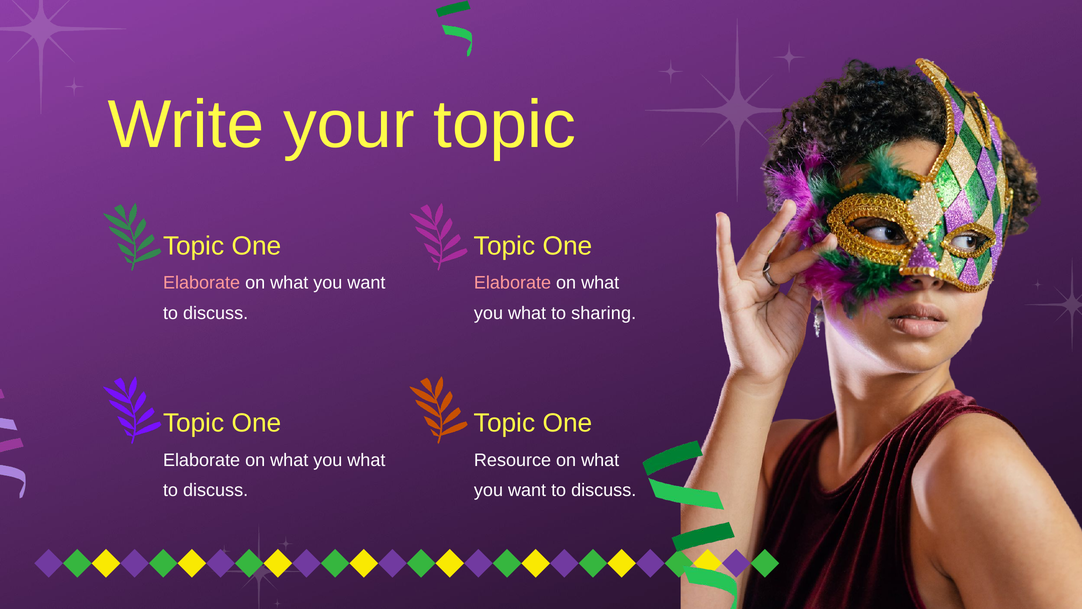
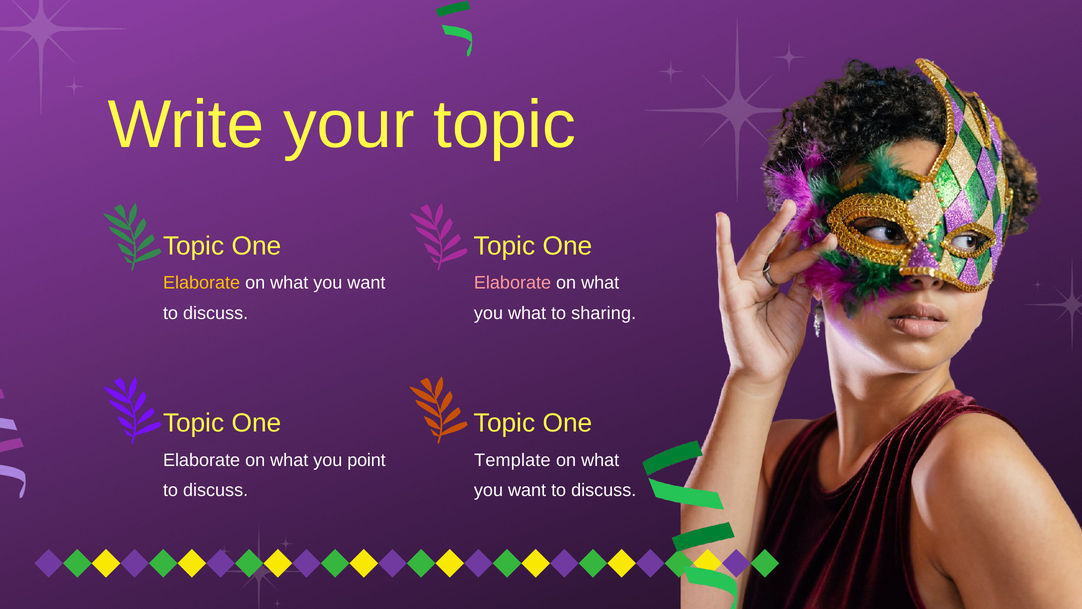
Elaborate at (202, 283) colour: pink -> yellow
what at (366, 460): what -> point
Resource: Resource -> Template
